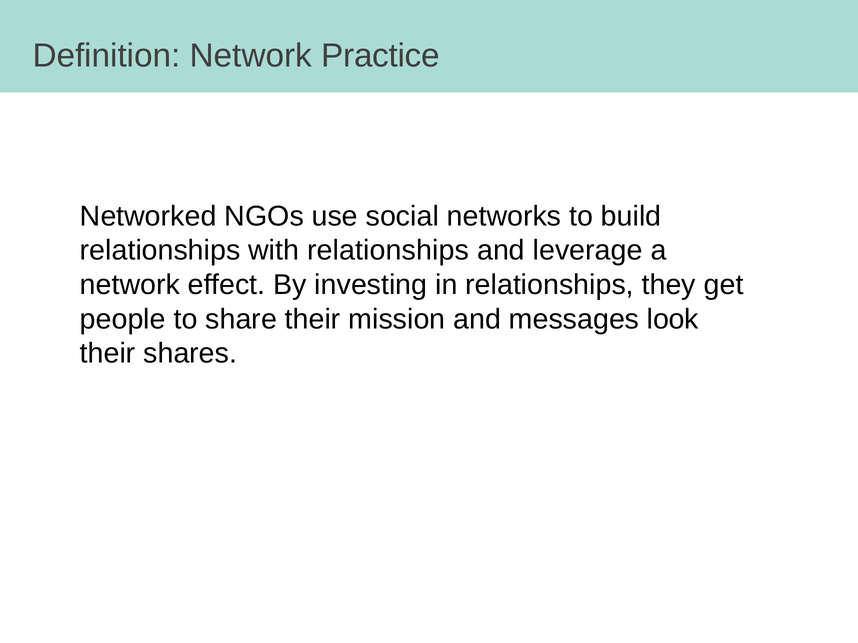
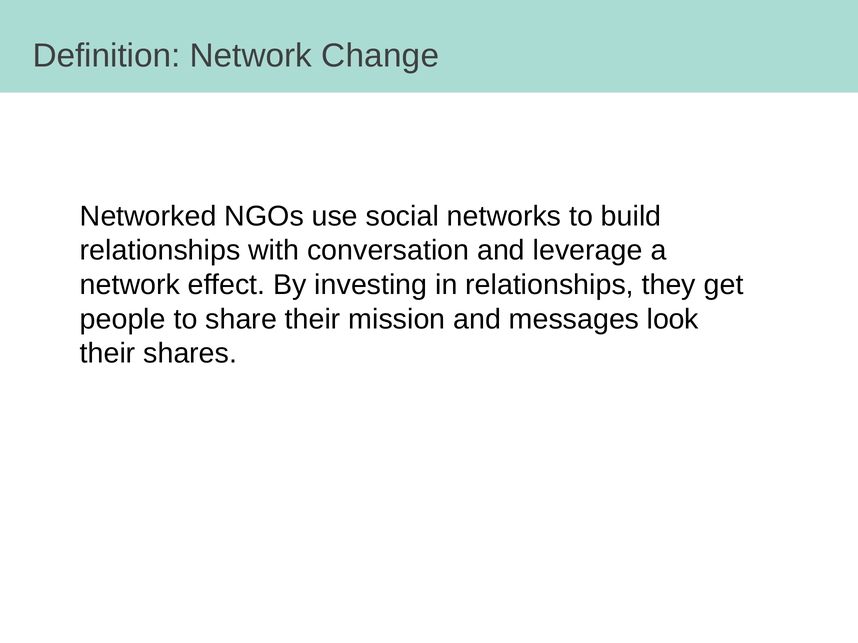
Practice: Practice -> Change
with relationships: relationships -> conversation
